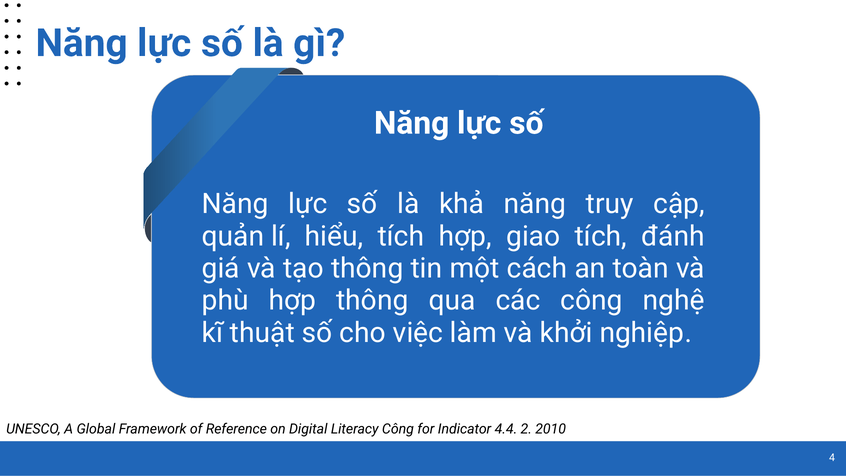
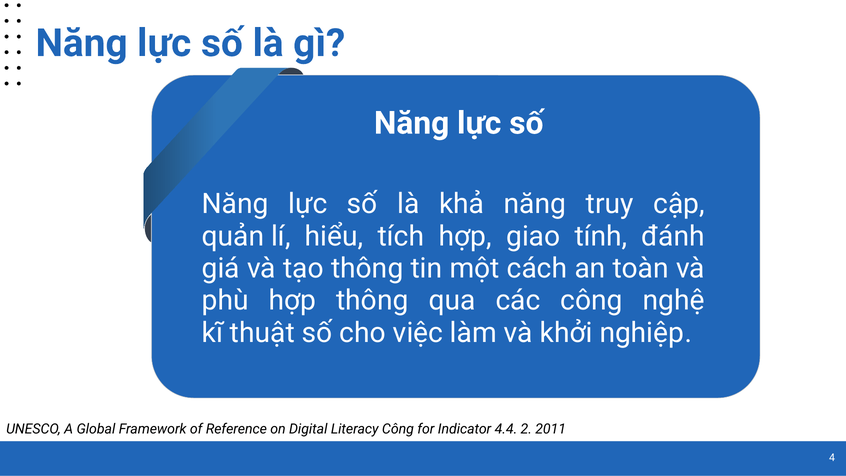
giao tích: tích -> tính
2010: 2010 -> 2011
